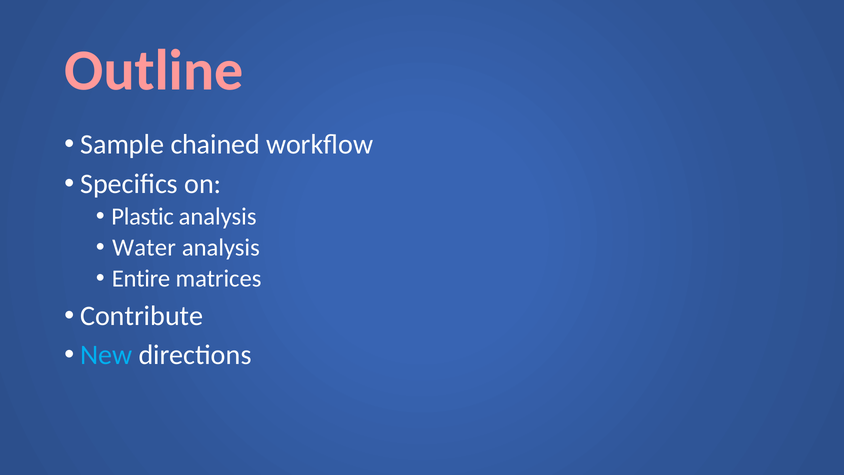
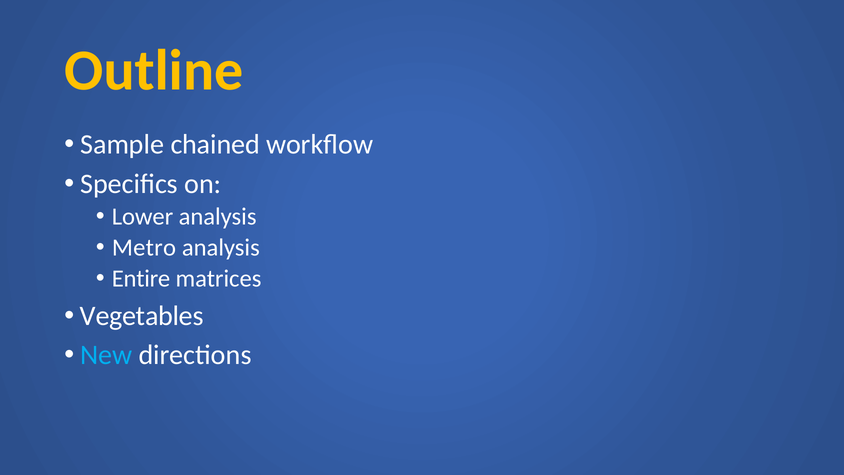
Outline colour: pink -> yellow
Plastic: Plastic -> Lower
Water: Water -> Metro
Contribute: Contribute -> Vegetables
